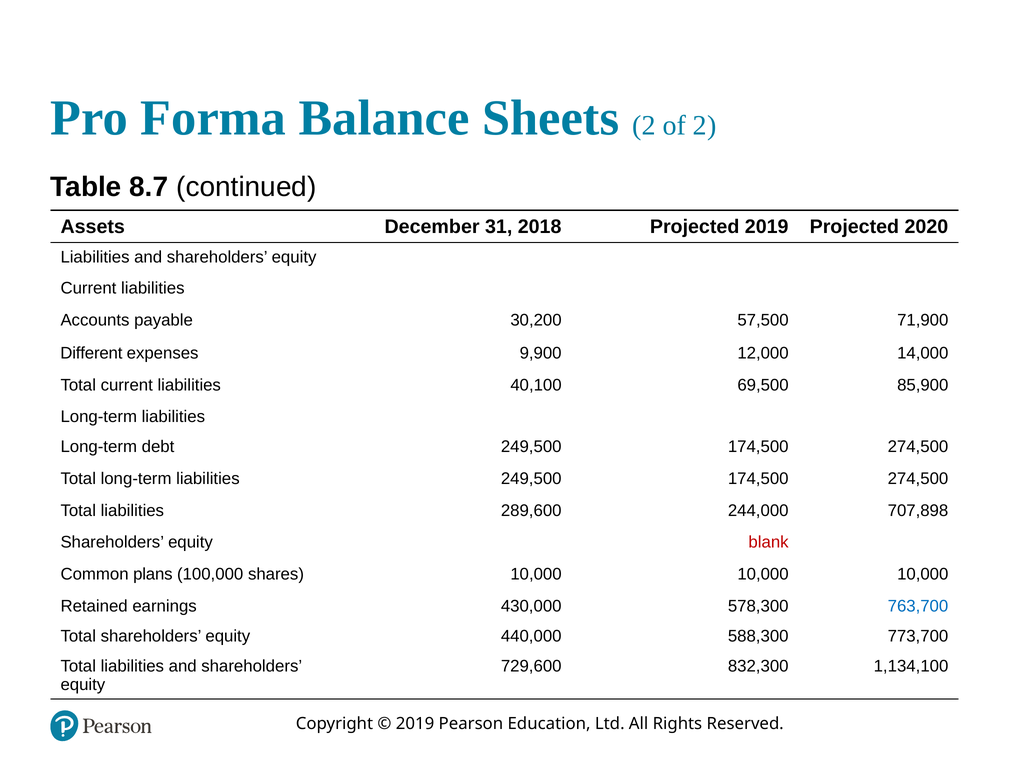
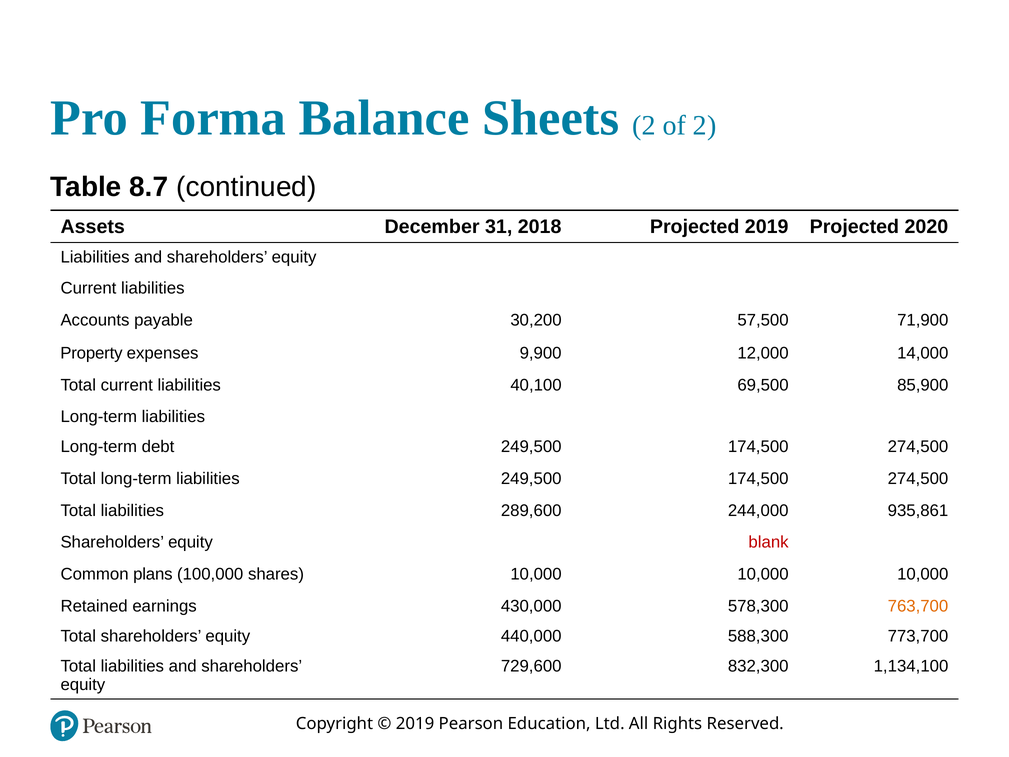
Different: Different -> Property
707,898: 707,898 -> 935,861
763,700 colour: blue -> orange
